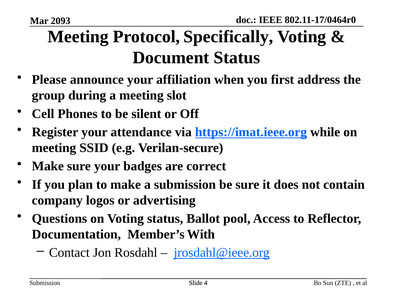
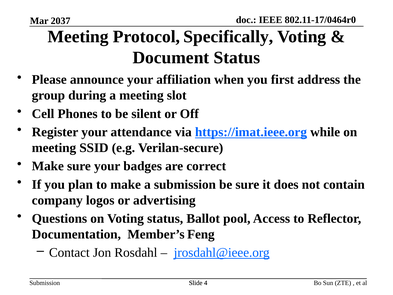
2093: 2093 -> 2037
With: With -> Feng
